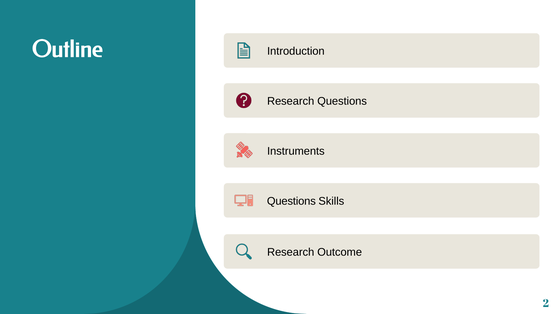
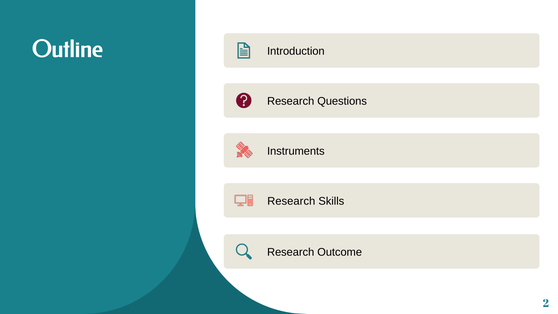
Questions at (291, 201): Questions -> Research
